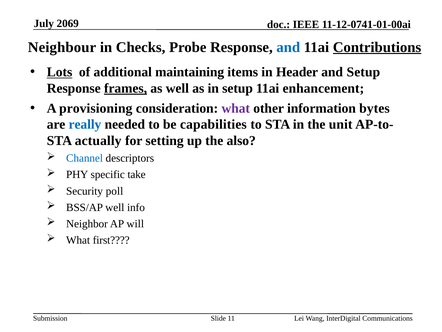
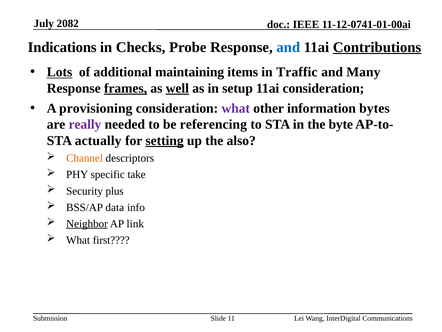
2069: 2069 -> 2082
Neighbour: Neighbour -> Indications
Header: Header -> Traffic
and Setup: Setup -> Many
well at (177, 88) underline: none -> present
11ai enhancement: enhancement -> consideration
really colour: blue -> purple
capabilities: capabilities -> referencing
unit: unit -> byte
setting underline: none -> present
Channel colour: blue -> orange
poll: poll -> plus
BSS/AP well: well -> data
Neighbor underline: none -> present
will: will -> link
